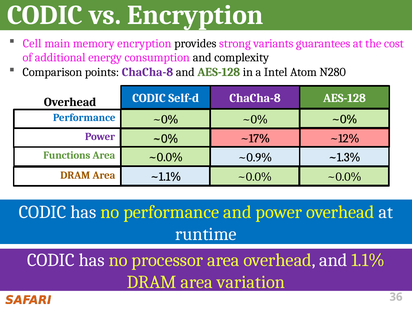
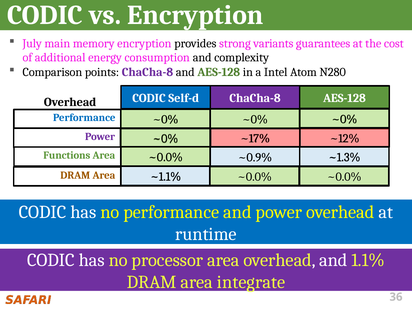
Cell: Cell -> July
variation: variation -> integrate
